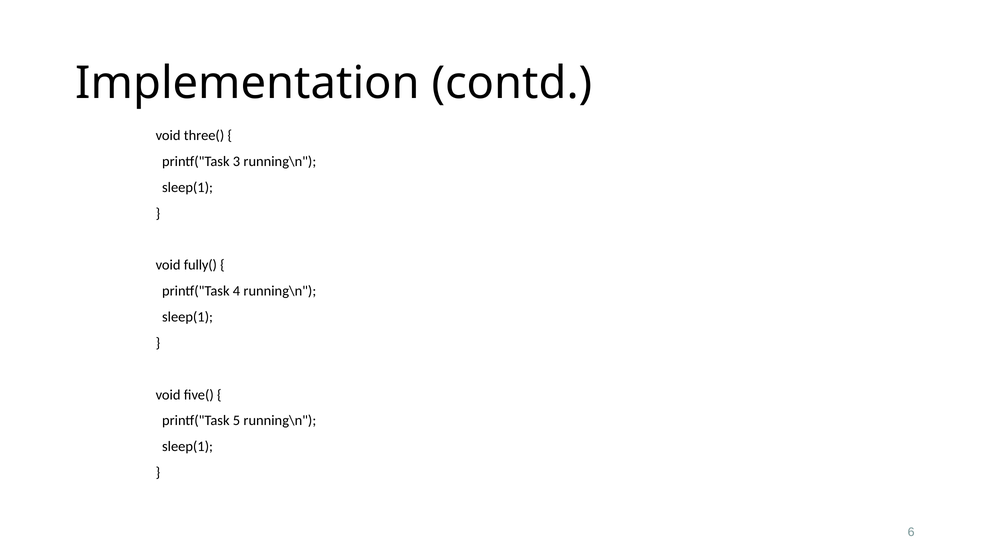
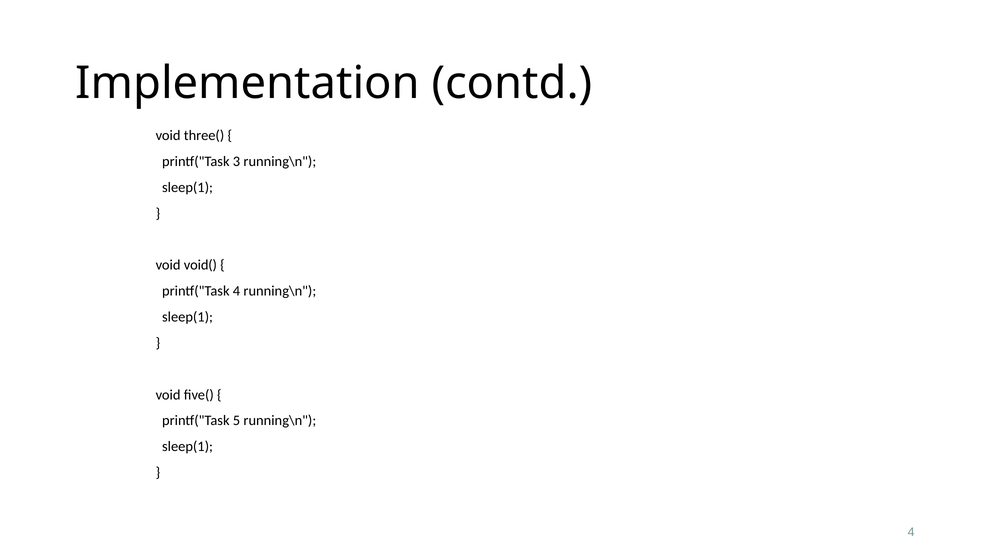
fully(: fully( -> void(
CE321-fall2014 6: 6 -> 4
